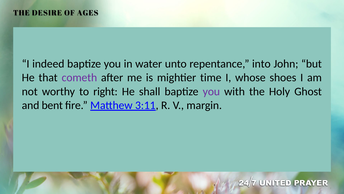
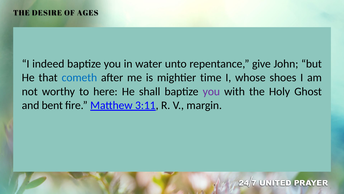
into: into -> give
cometh colour: purple -> blue
right: right -> here
